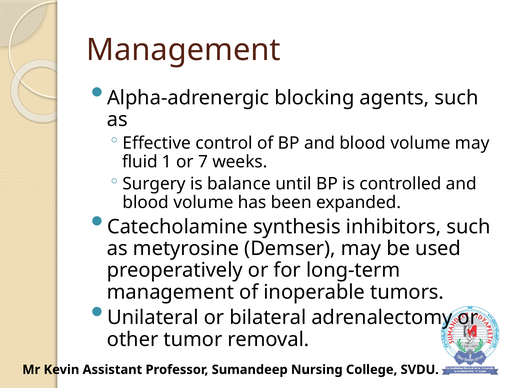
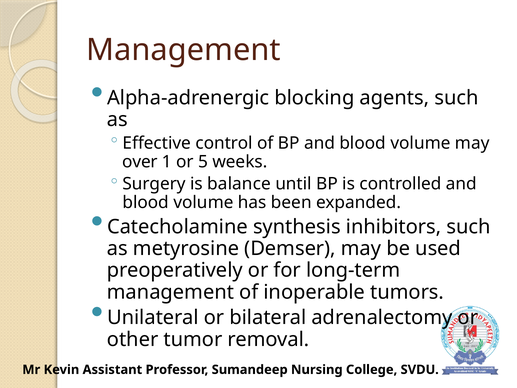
fluid: fluid -> over
7: 7 -> 5
